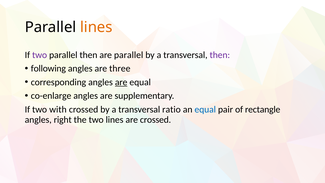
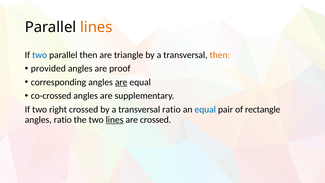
two at (40, 55) colour: purple -> blue
are parallel: parallel -> triangle
then at (220, 55) colour: purple -> orange
following: following -> provided
three: three -> proof
co-enlarge: co-enlarge -> co-crossed
with: with -> right
angles right: right -> ratio
lines at (115, 120) underline: none -> present
